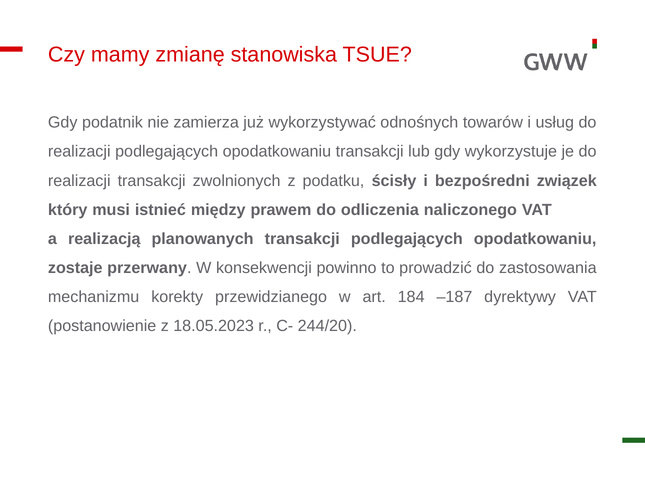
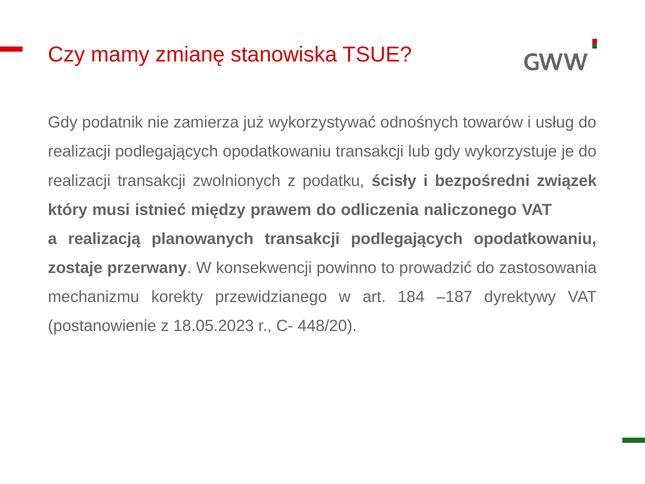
244/20: 244/20 -> 448/20
